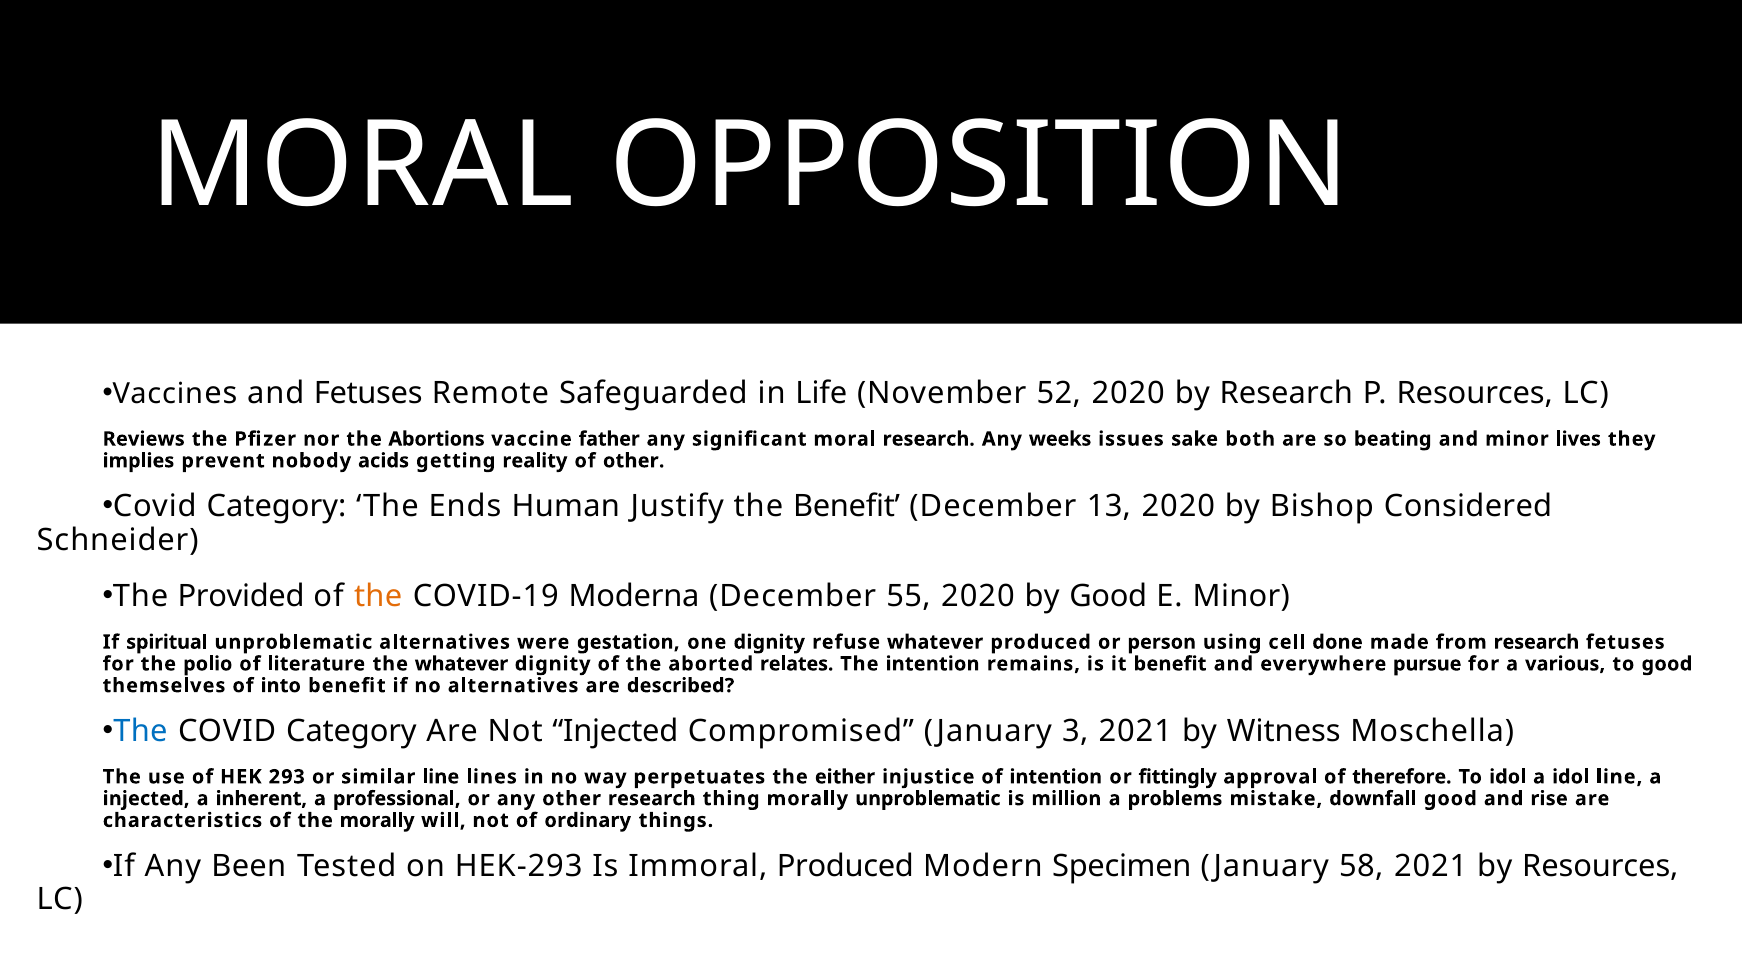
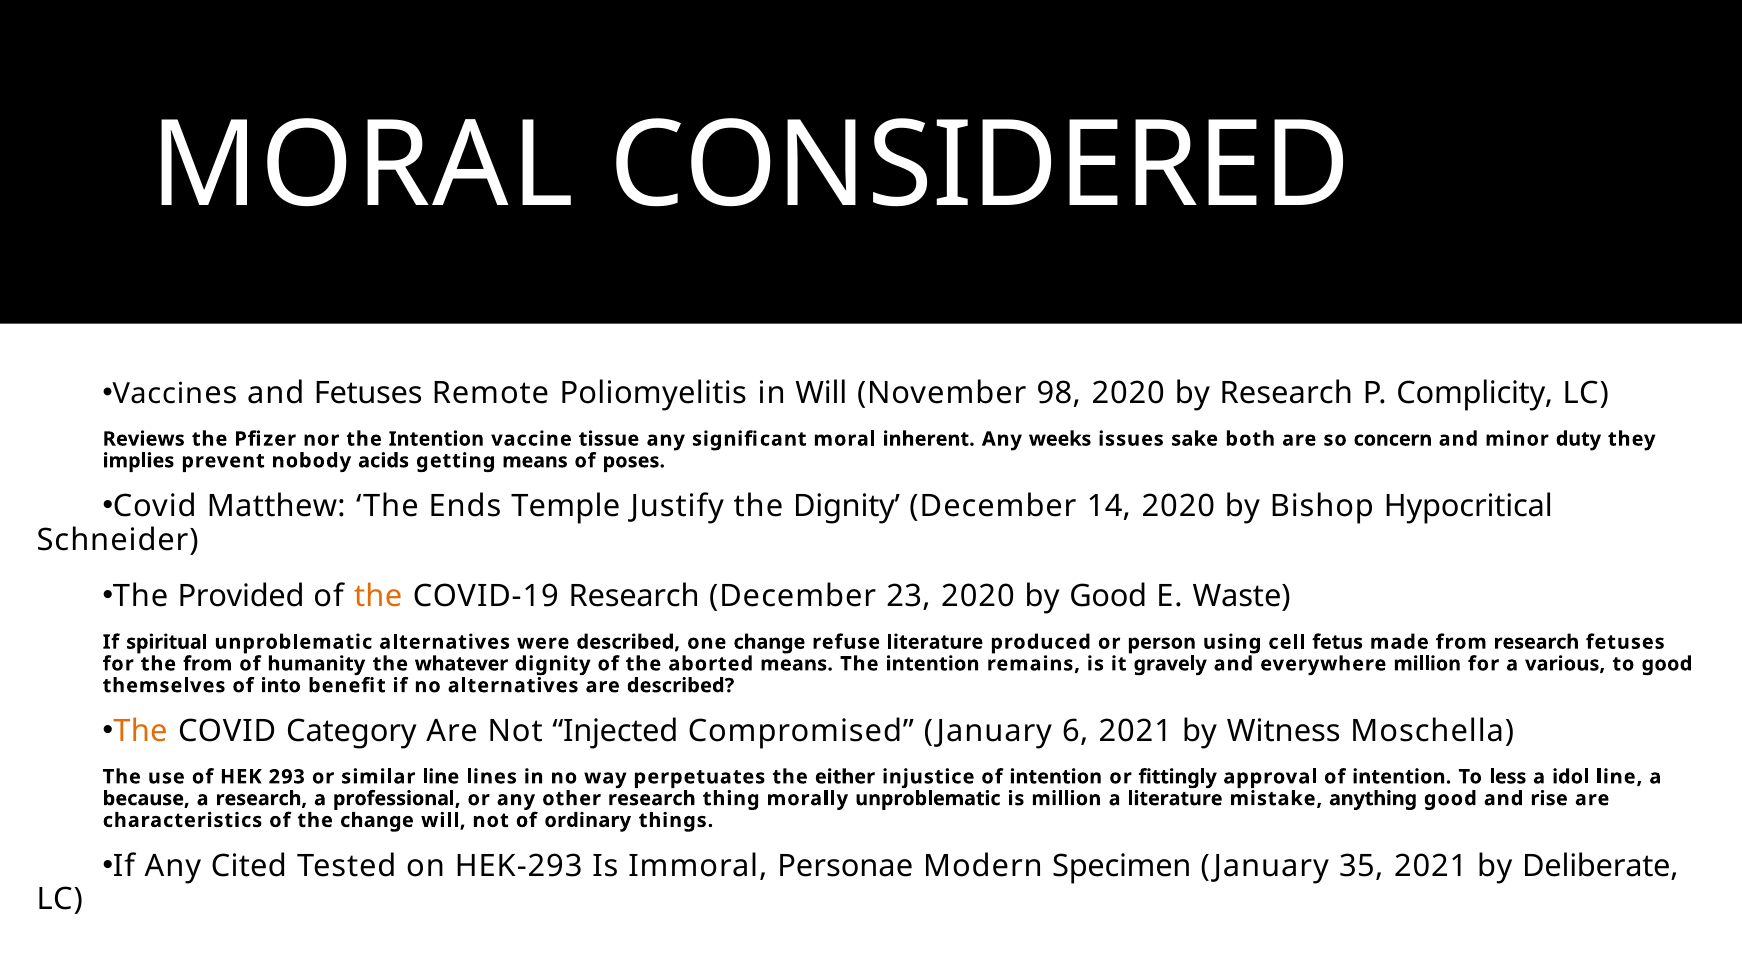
OPPOSITION: OPPOSITION -> CONSIDERED
Safeguarded: Safeguarded -> Poliomyelitis
in Life: Life -> Will
52: 52 -> 98
P Resources: Resources -> Complicity
nor the Abortions: Abortions -> Intention
father: father -> tissue
moral research: research -> inherent
beating: beating -> concern
lives: lives -> duty
getting reality: reality -> means
of other: other -> poses
Category at (276, 506): Category -> Matthew
Human: Human -> Temple
the Benefit: Benefit -> Dignity
13: 13 -> 14
Considered: Considered -> Hypocritical
COVID-19 Moderna: Moderna -> Research
55: 55 -> 23
E Minor: Minor -> Waste
were gestation: gestation -> described
one dignity: dignity -> change
refuse whatever: whatever -> literature
done: done -> fetus
the polio: polio -> from
literature: literature -> humanity
aborted relates: relates -> means
it benefit: benefit -> gravely
everywhere pursue: pursue -> million
The at (140, 731) colour: blue -> orange
3: 3 -> 6
approval of therefore: therefore -> intention
To idol: idol -> less
injected at (146, 798): injected -> because
a inherent: inherent -> research
a problems: problems -> literature
downfall: downfall -> anything
the morally: morally -> change
Been: Been -> Cited
Immoral Produced: Produced -> Personae
58: 58 -> 35
by Resources: Resources -> Deliberate
